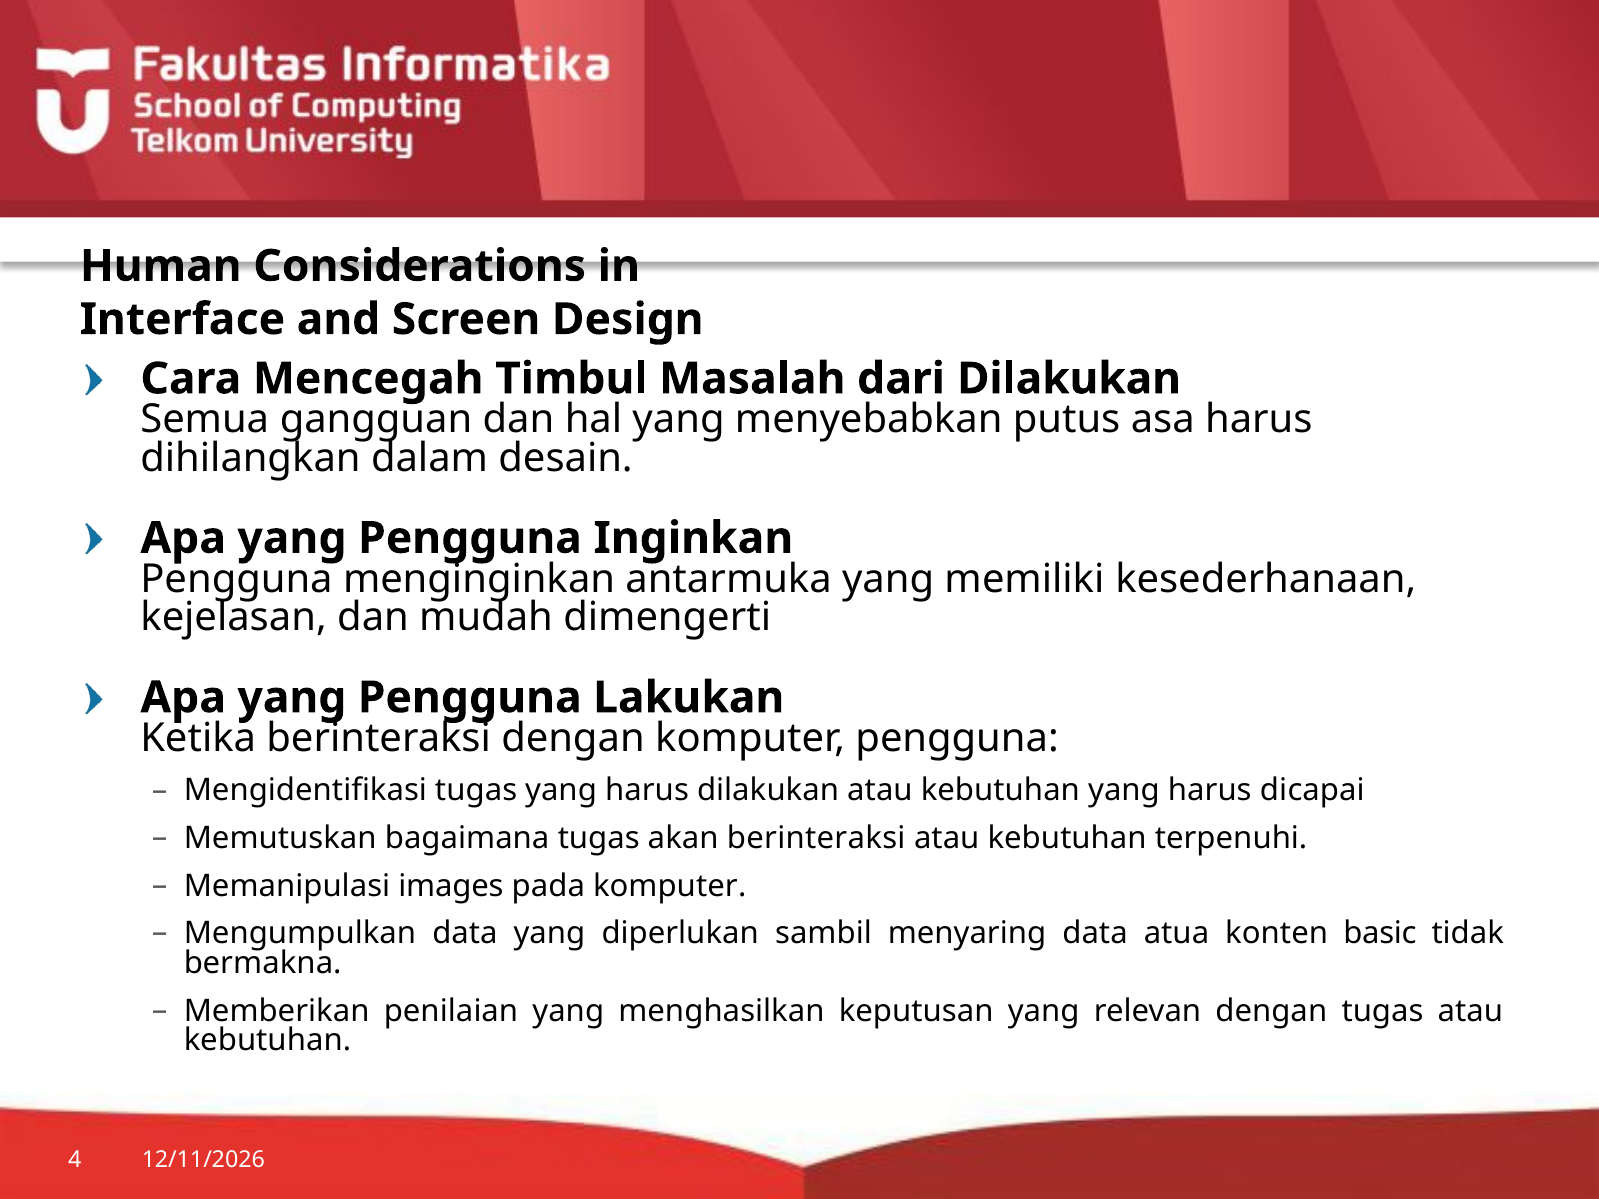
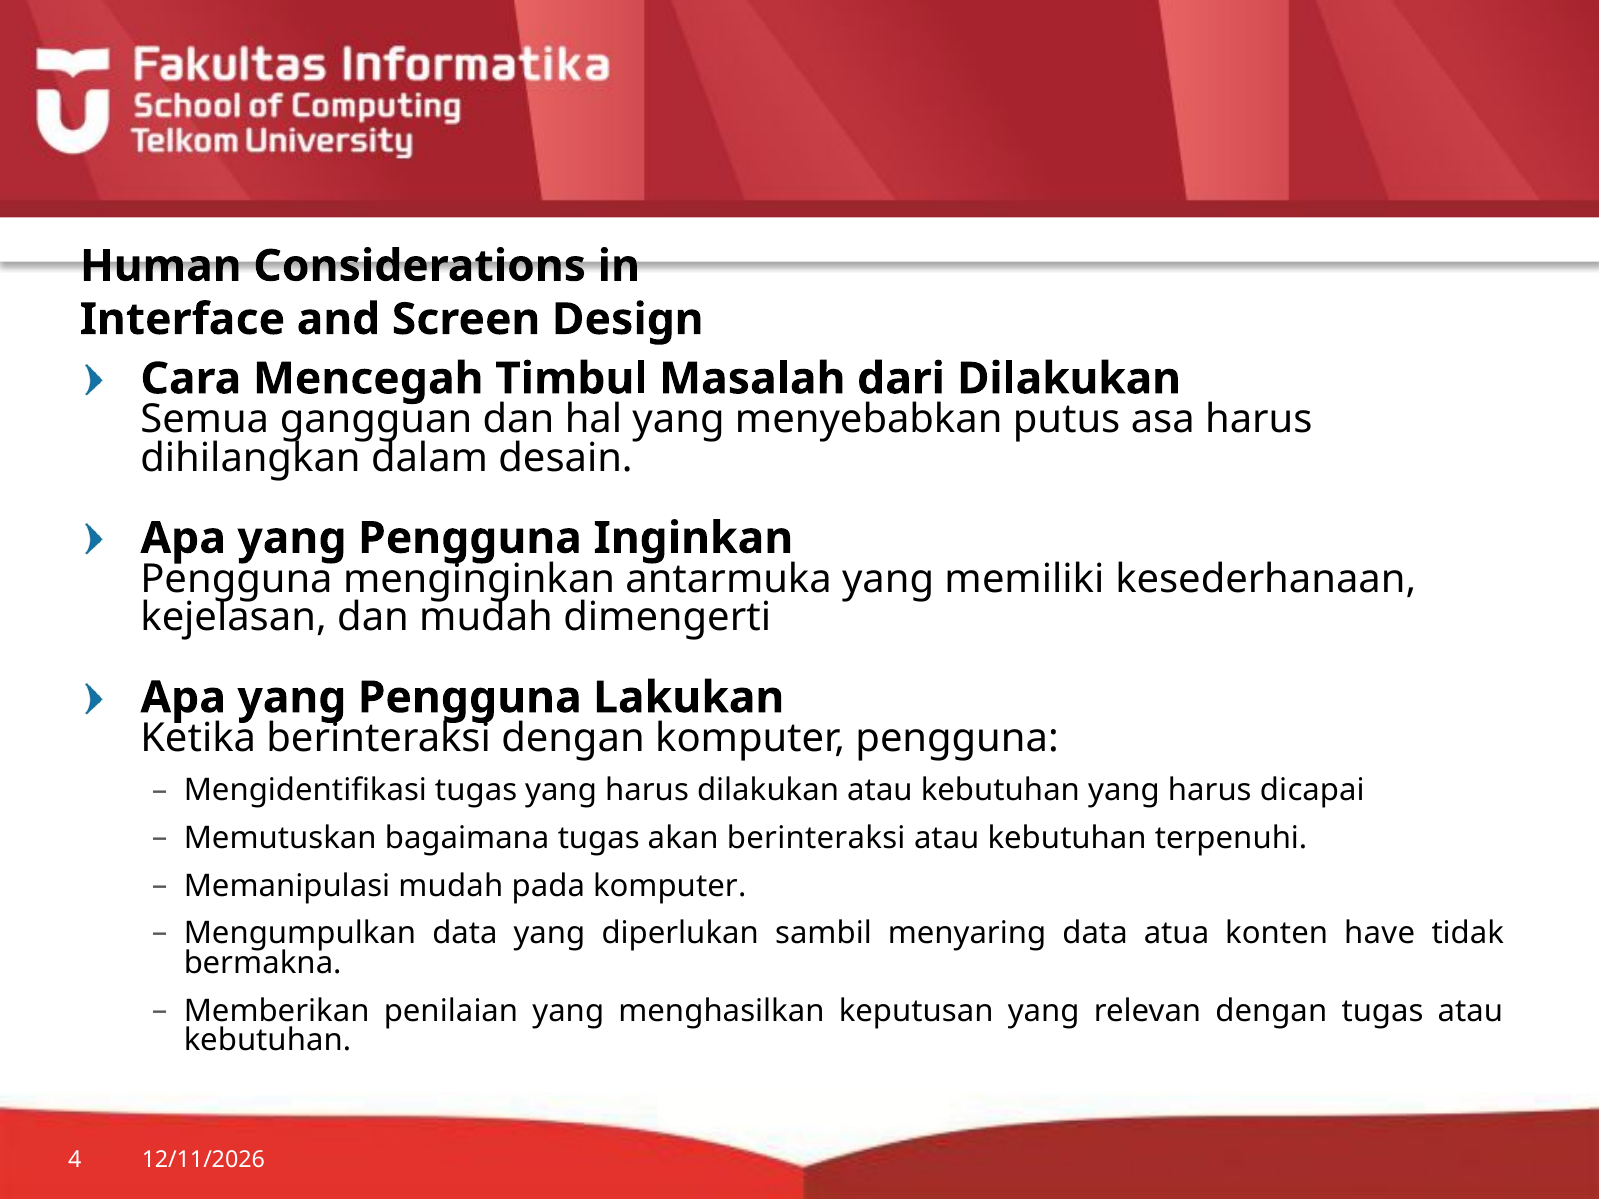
Memanipulasi images: images -> mudah
basic: basic -> have
